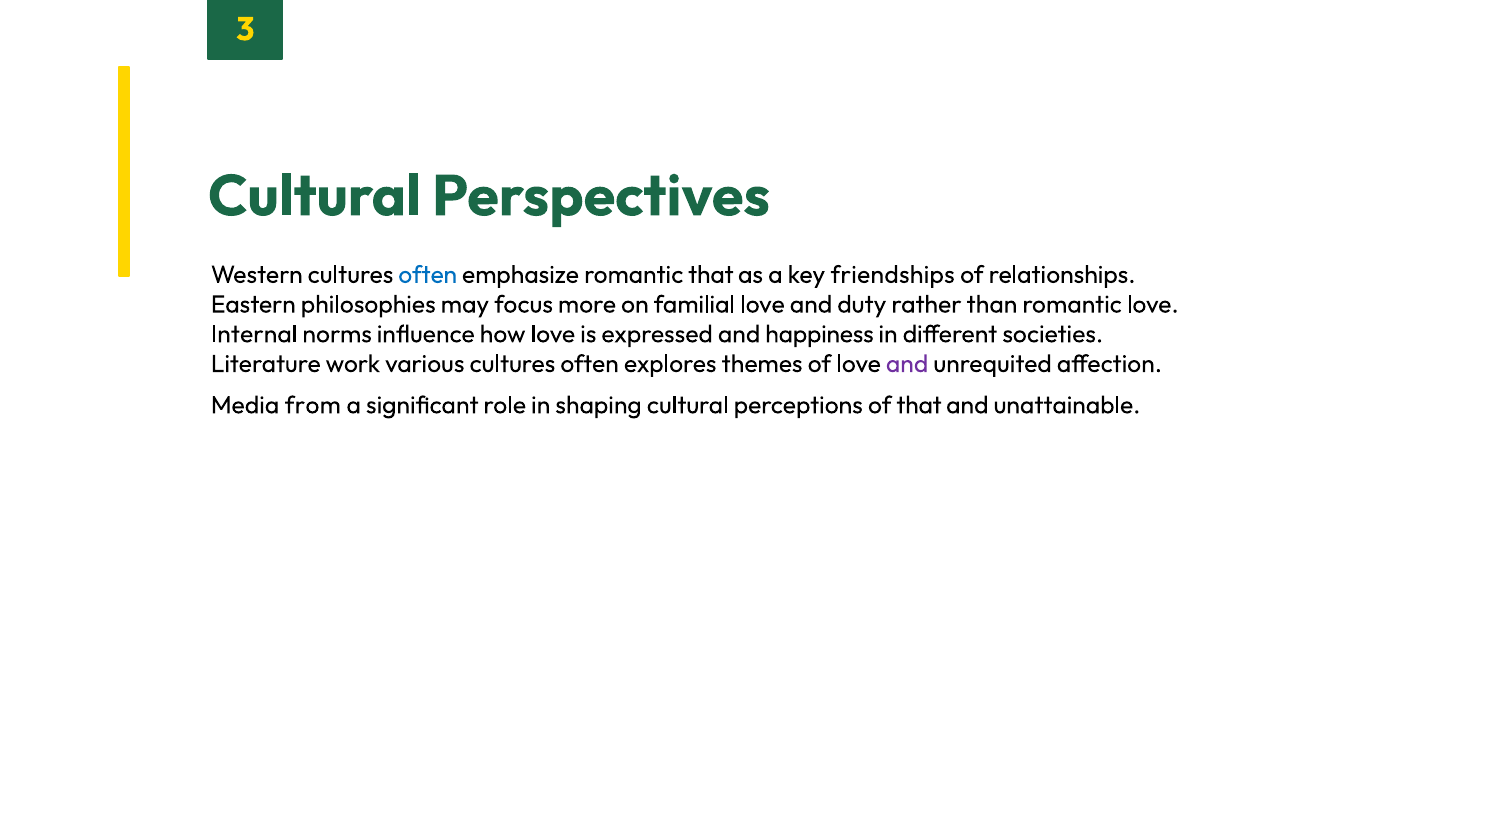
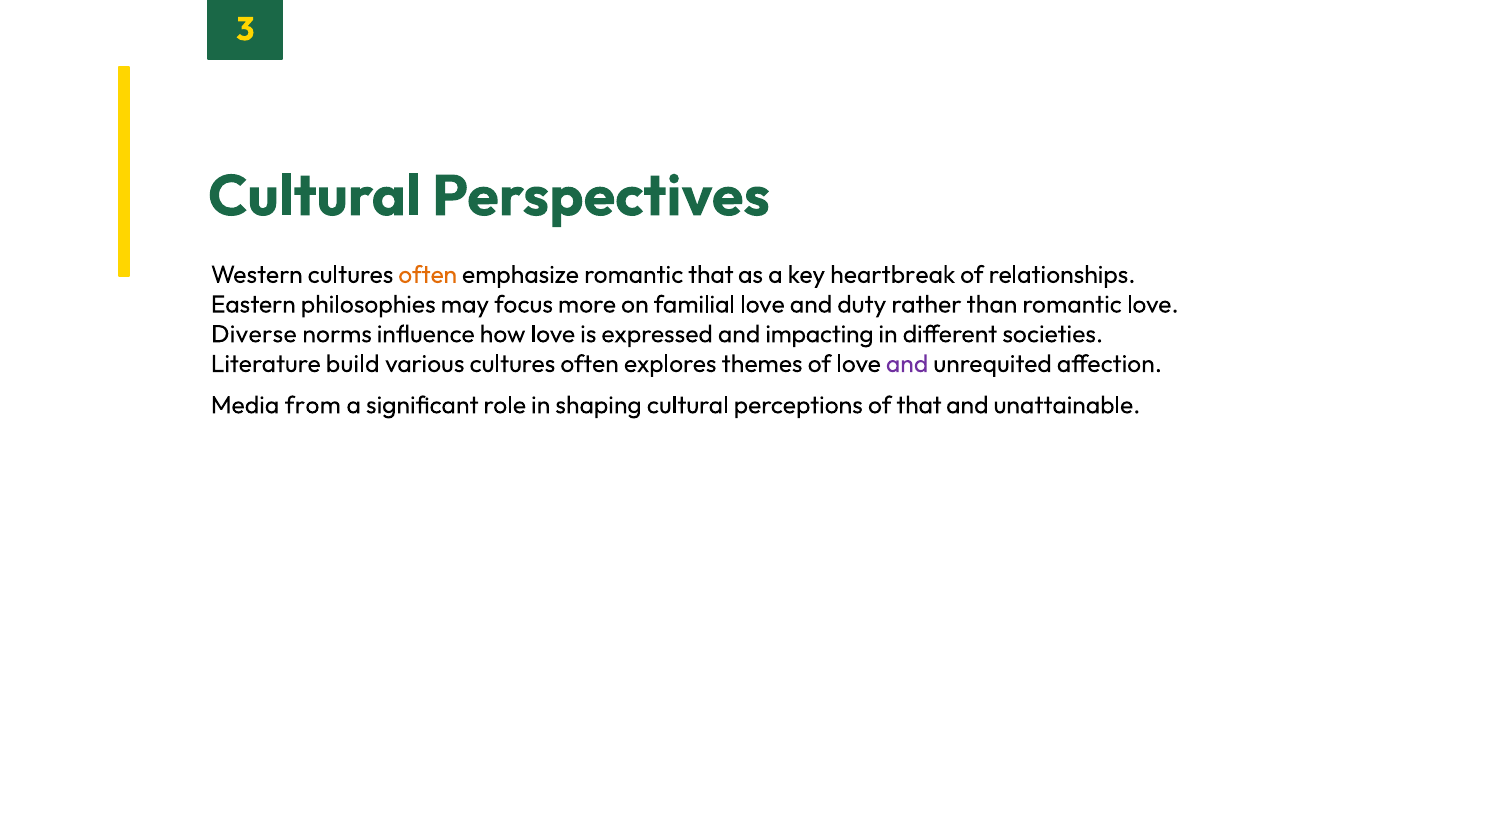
often at (428, 275) colour: blue -> orange
friendships: friendships -> heartbreak
Internal: Internal -> Diverse
happiness: happiness -> impacting
work: work -> build
